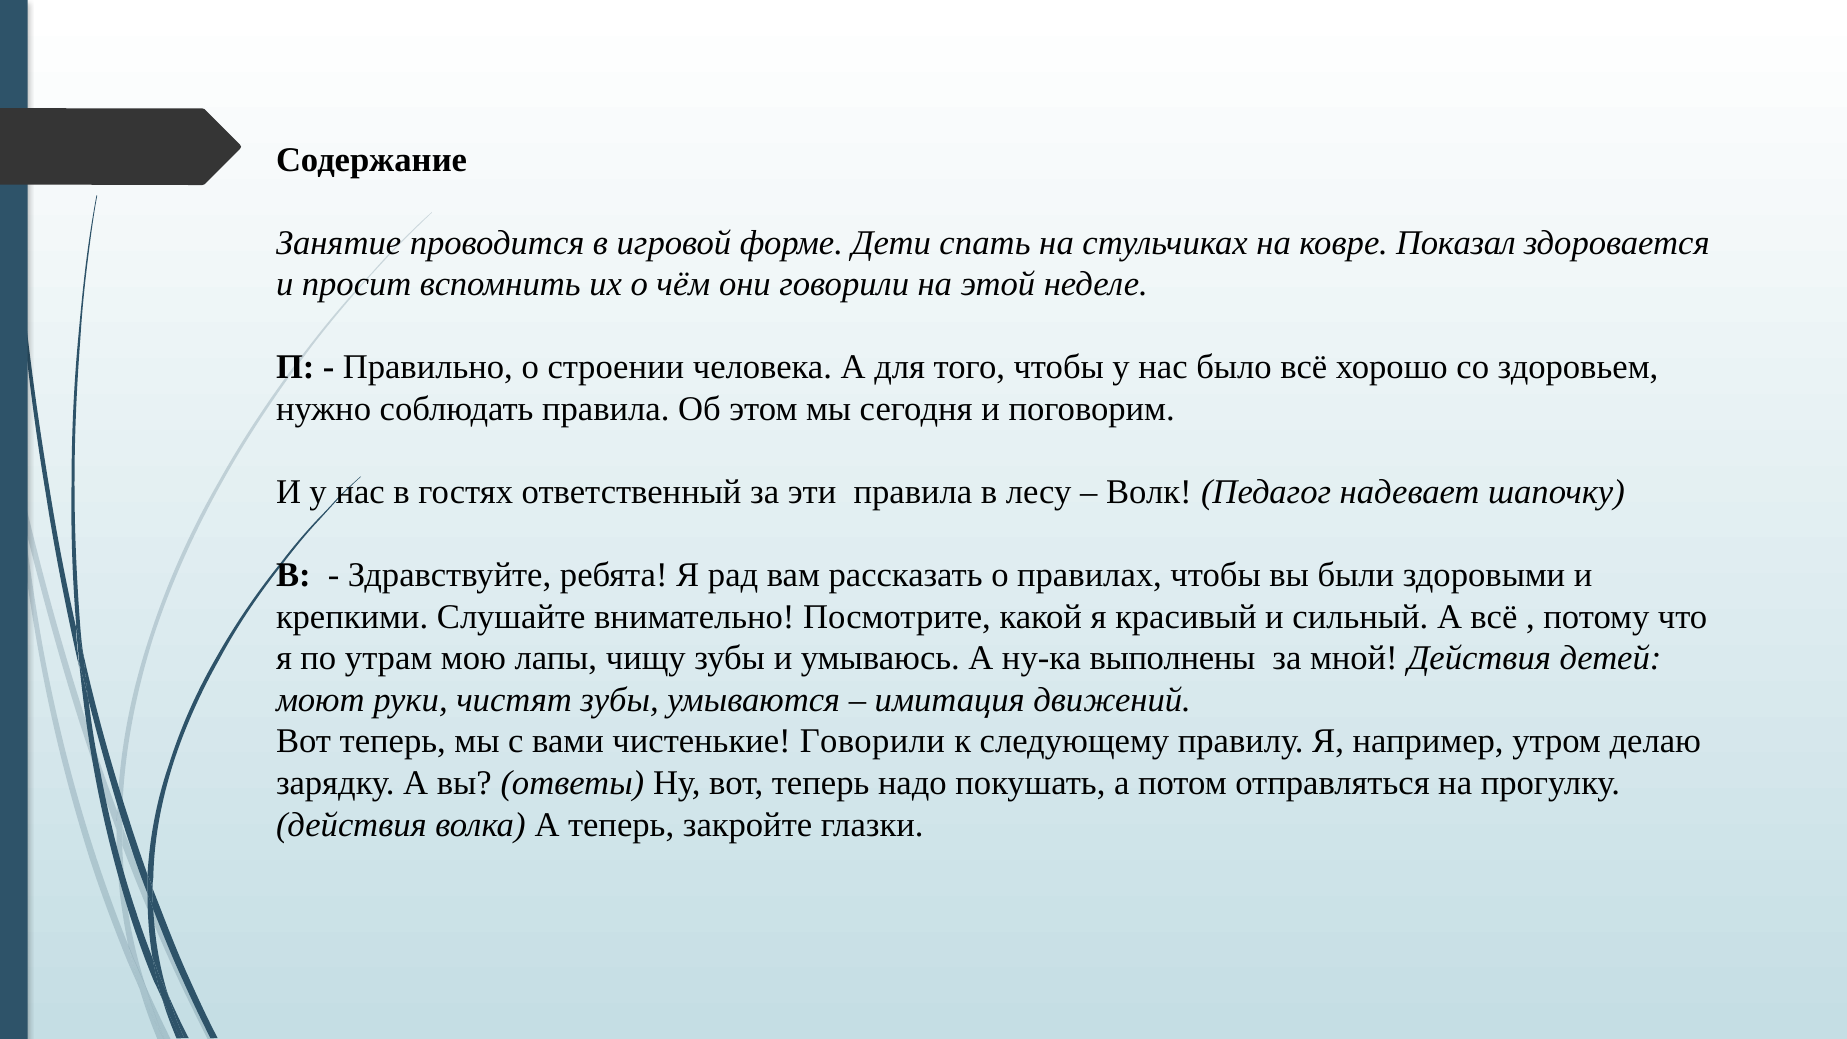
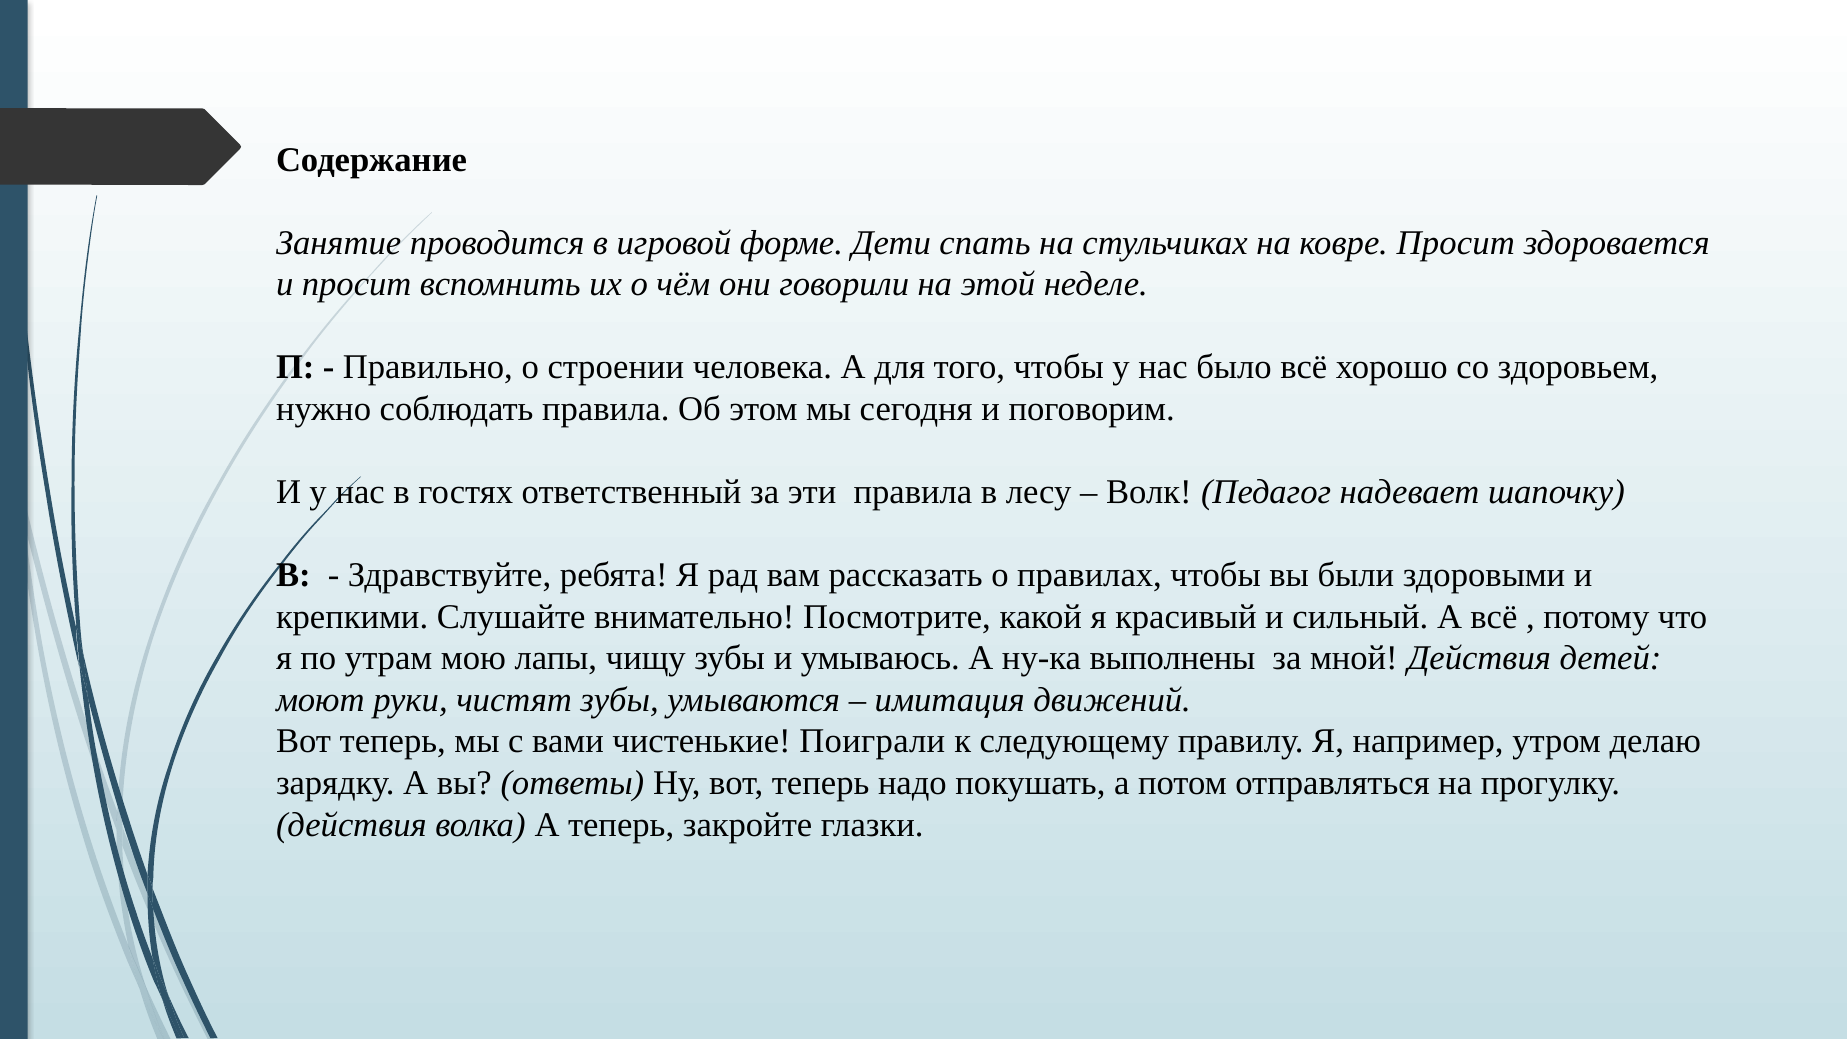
ковре Показал: Показал -> Просит
чистенькие Говорили: Говорили -> Поиграли
